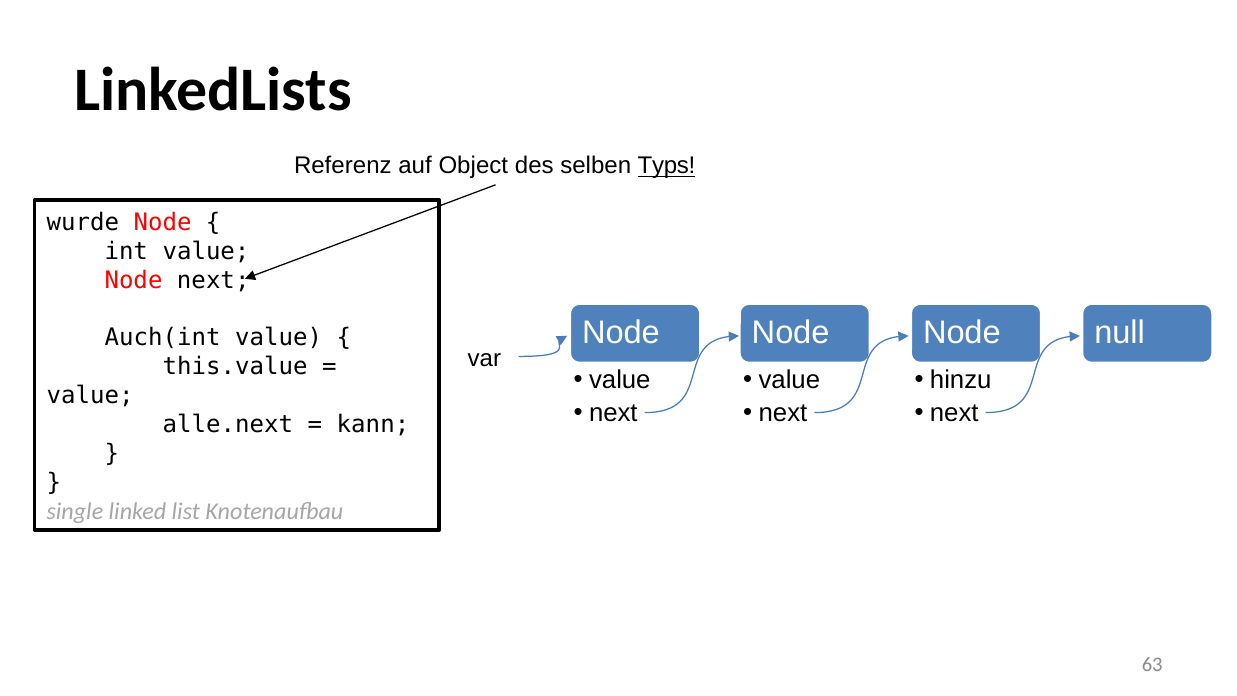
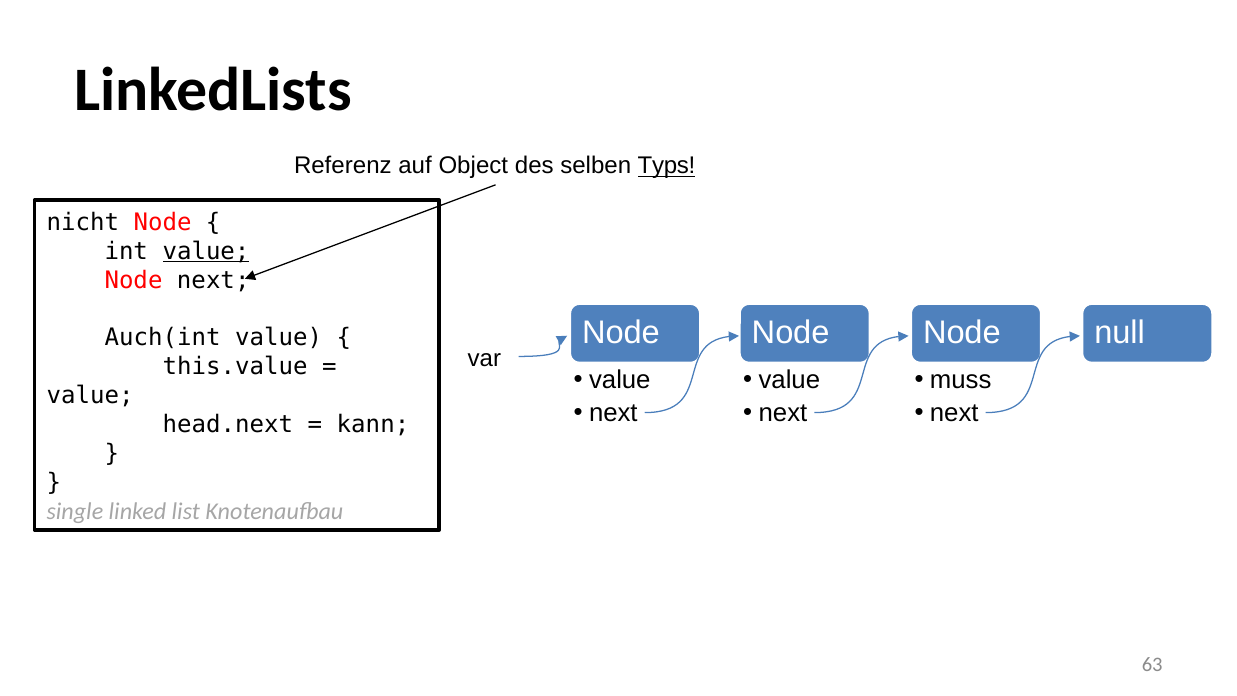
wurde: wurde -> nicht
value at (206, 251) underline: none -> present
hinzu: hinzu -> muss
alle.next: alle.next -> head.next
